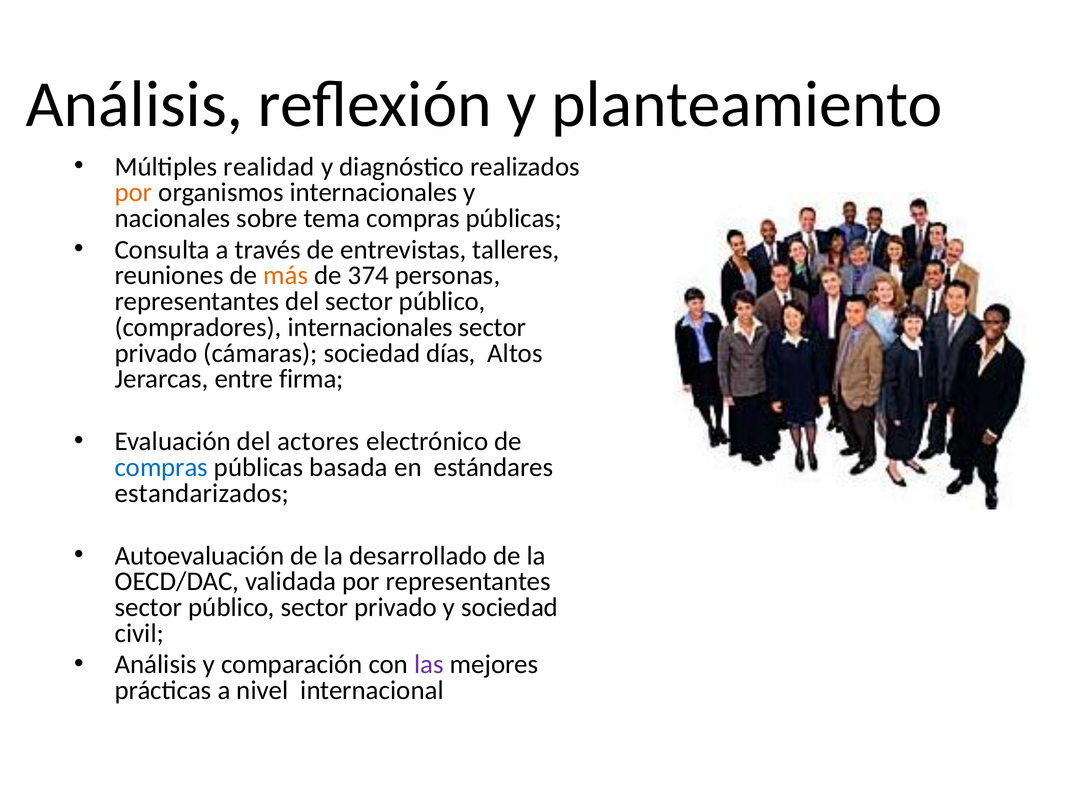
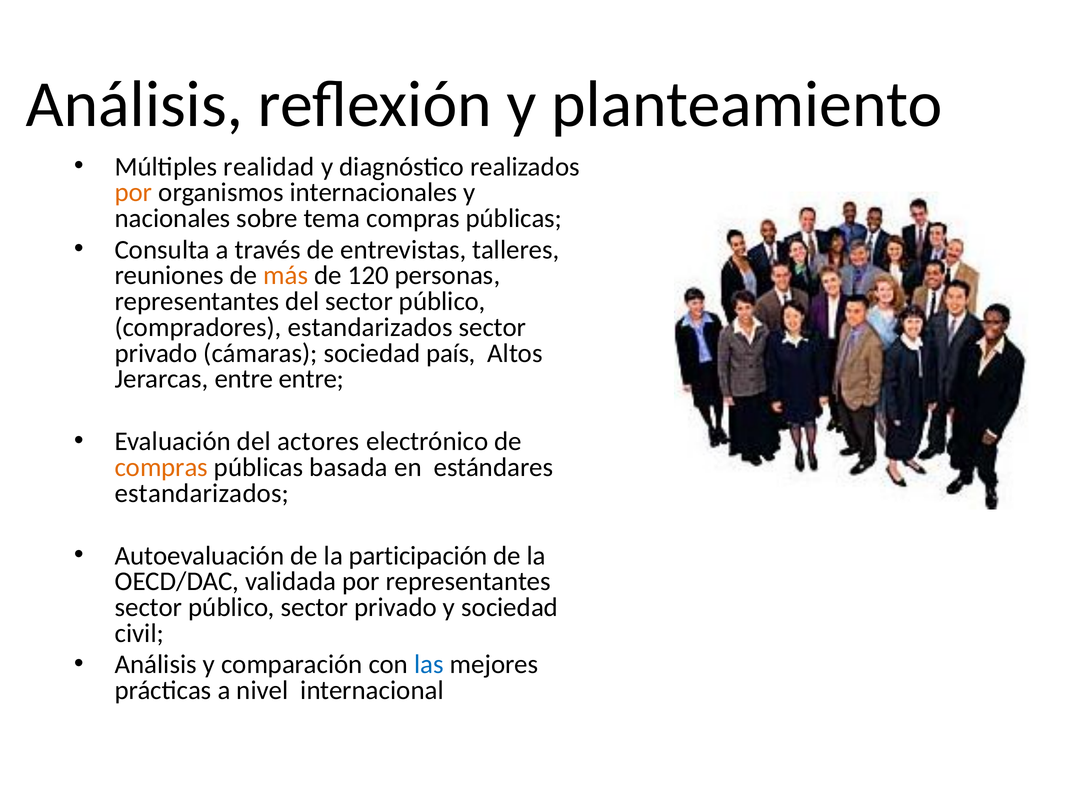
374: 374 -> 120
compradores internacionales: internacionales -> estandarizados
días: días -> país
entre firma: firma -> entre
compras at (161, 467) colour: blue -> orange
desarrollado: desarrollado -> participación
las colour: purple -> blue
